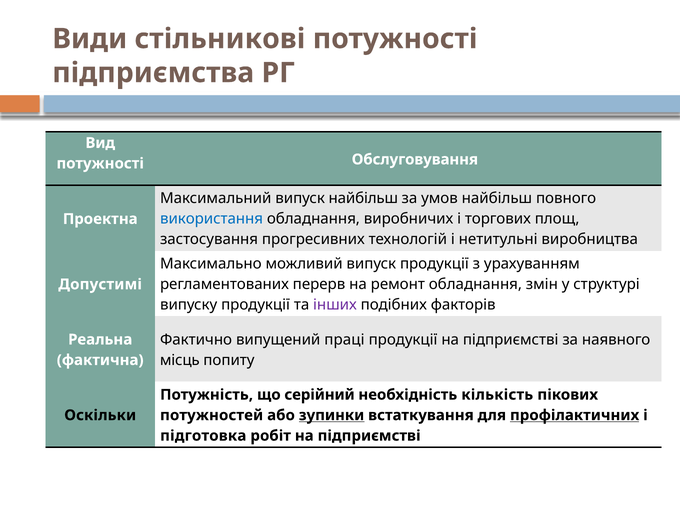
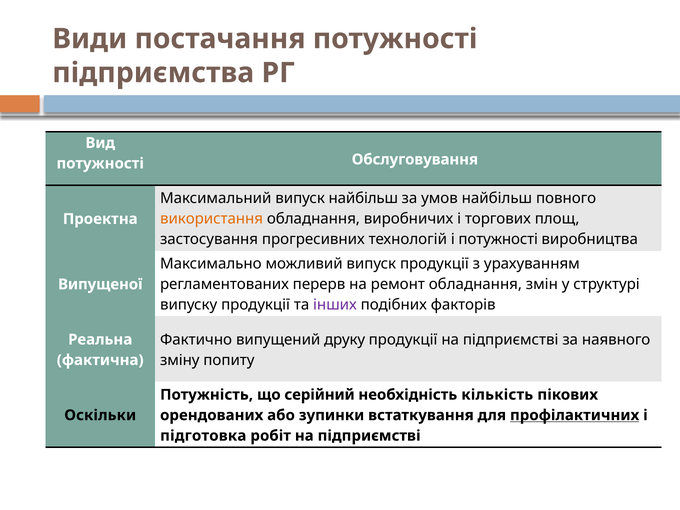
стільникові: стільникові -> постачання
використання colour: blue -> orange
і нетитульні: нетитульні -> потужності
Допустимі: Допустимі -> Випущеної
праці: праці -> друку
місць: місць -> зміну
потужностей: потужностей -> орендованих
зупинки underline: present -> none
